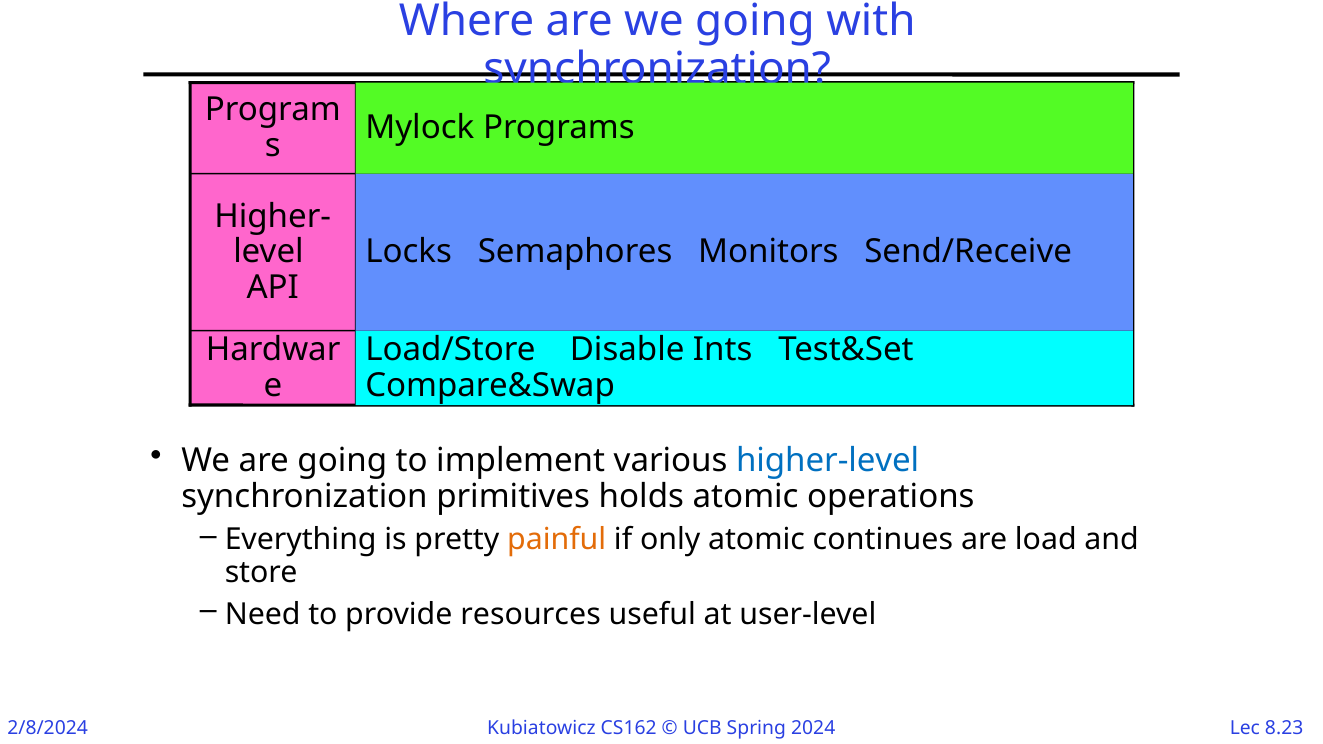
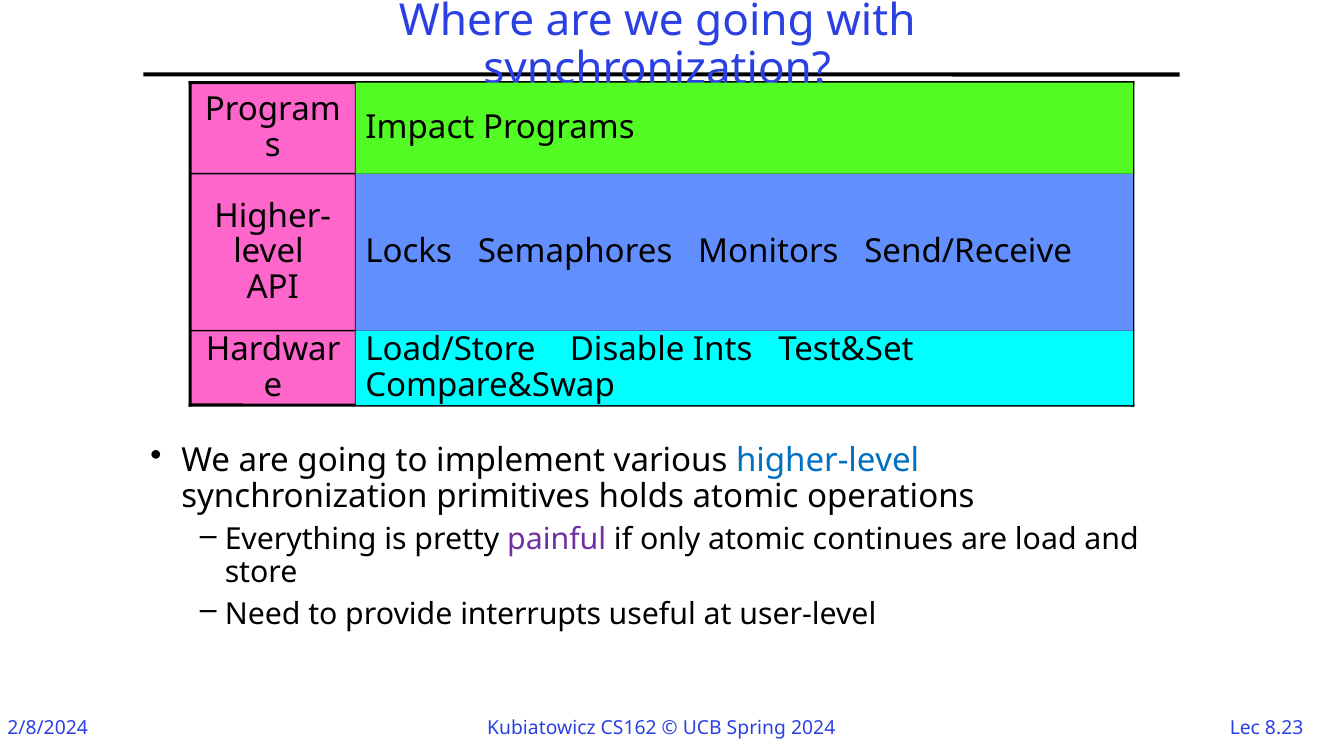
Mylock: Mylock -> Impact
painful colour: orange -> purple
resources: resources -> interrupts
